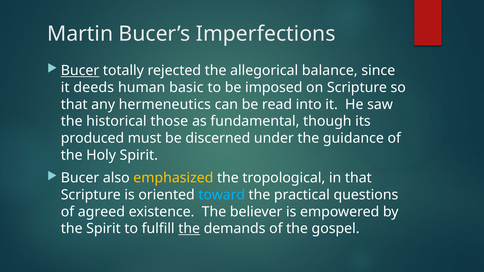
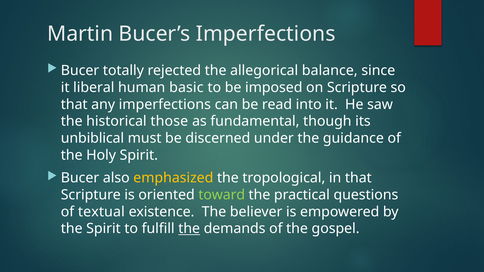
Bucer at (80, 71) underline: present -> none
deeds: deeds -> liberal
any hermeneutics: hermeneutics -> imperfections
produced: produced -> unbiblical
toward colour: light blue -> light green
agreed: agreed -> textual
